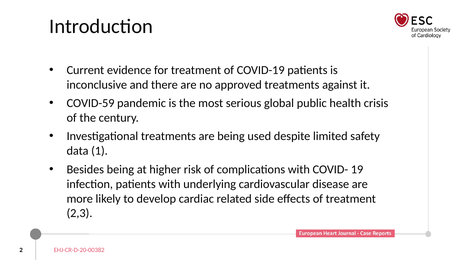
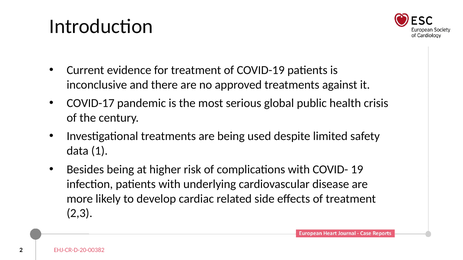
COVID-59: COVID-59 -> COVID-17
